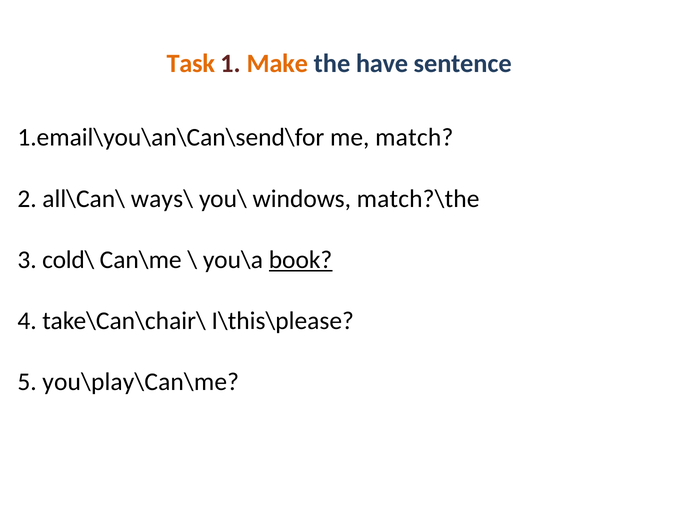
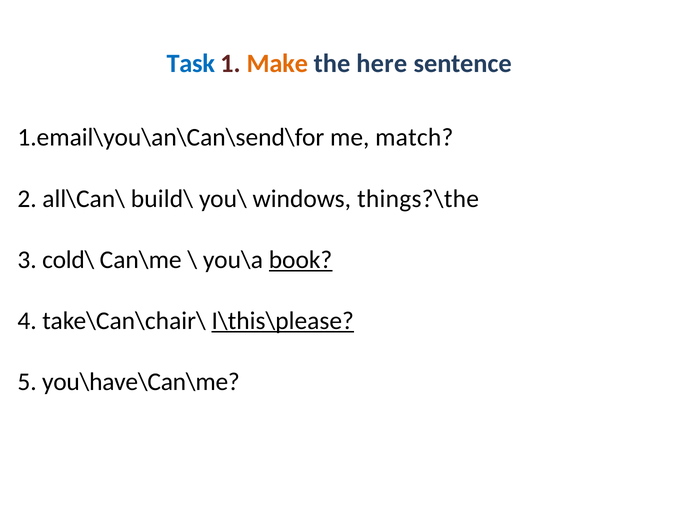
Task colour: orange -> blue
have: have -> here
ways\: ways\ -> build\
match?\the: match?\the -> things?\the
I\this\please underline: none -> present
you\play\Can\me: you\play\Can\me -> you\have\Can\me
